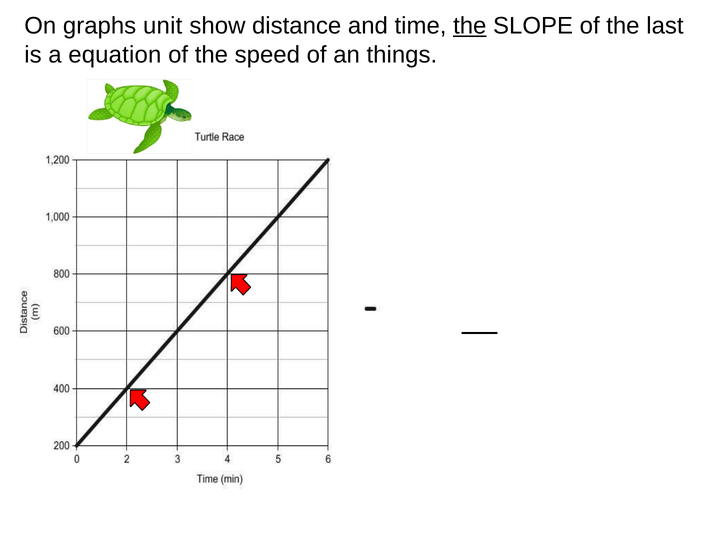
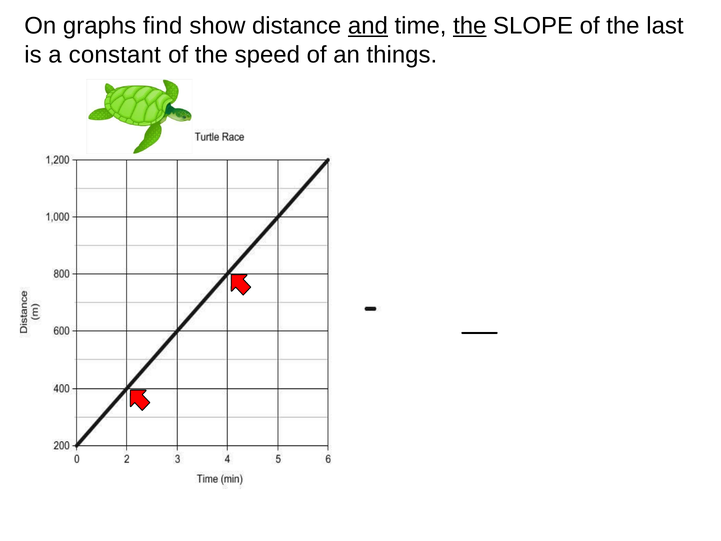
unit: unit -> find
and underline: none -> present
equation: equation -> constant
